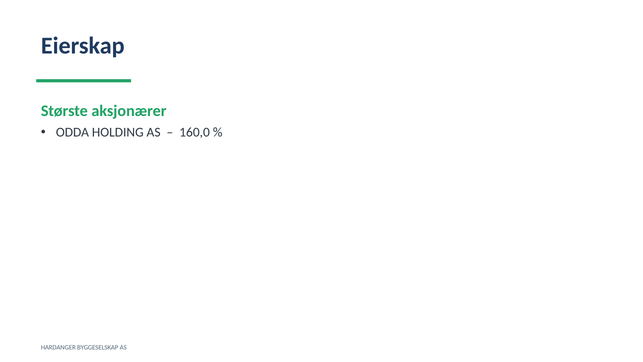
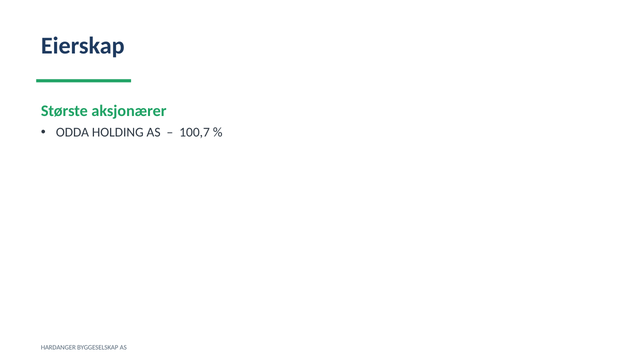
160,0: 160,0 -> 100,7
